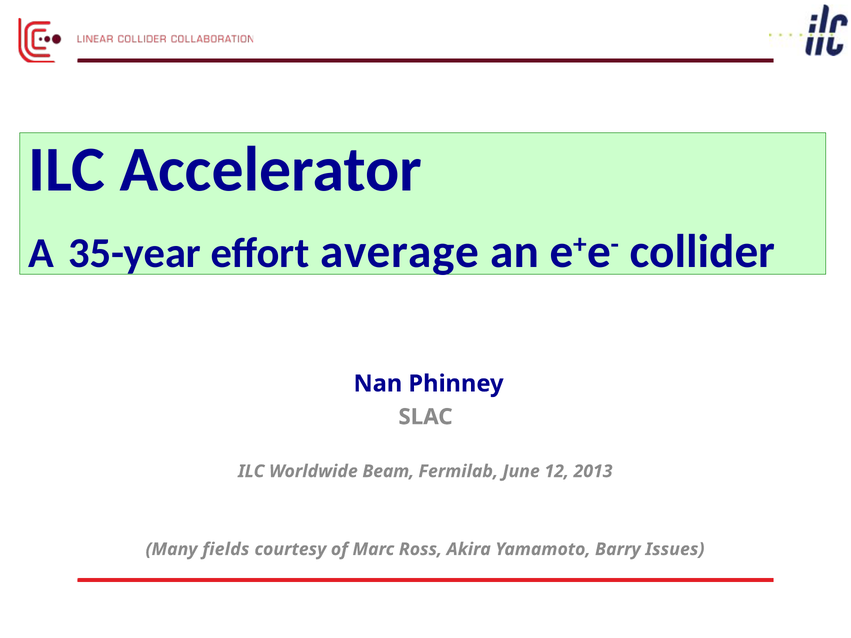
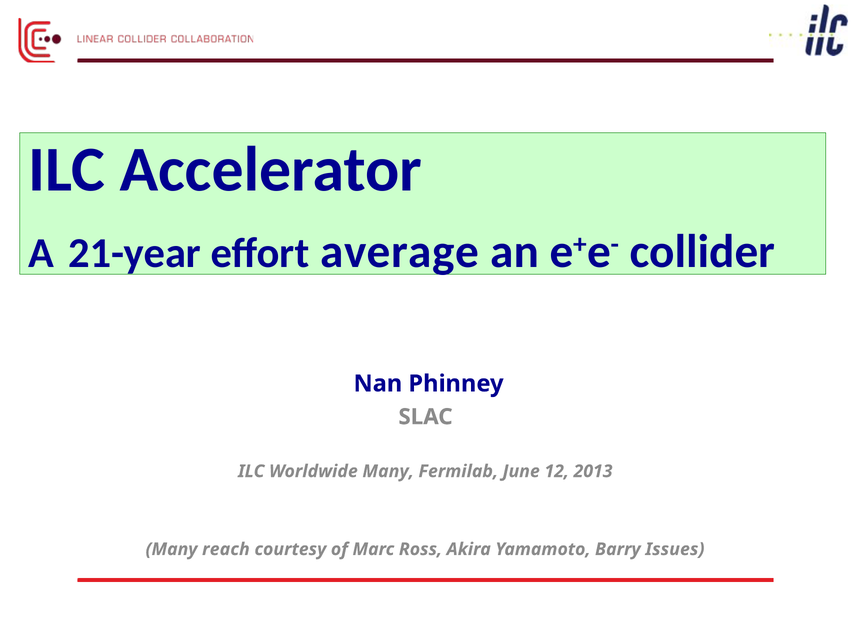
35-year: 35-year -> 21-year
Worldwide Beam: Beam -> Many
fields: fields -> reach
